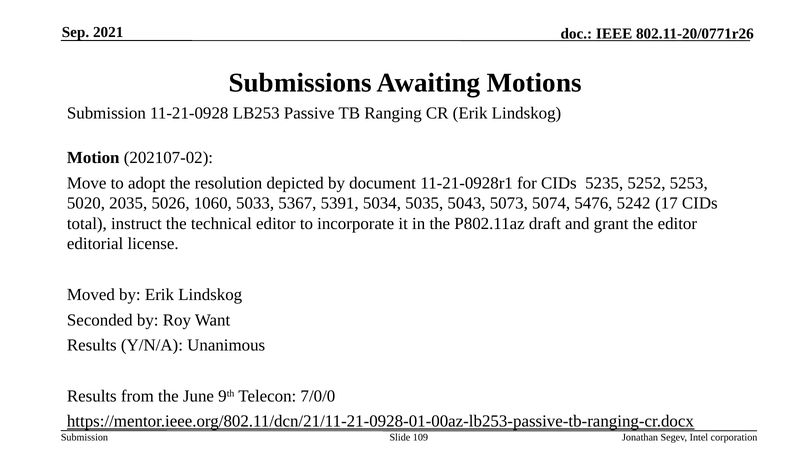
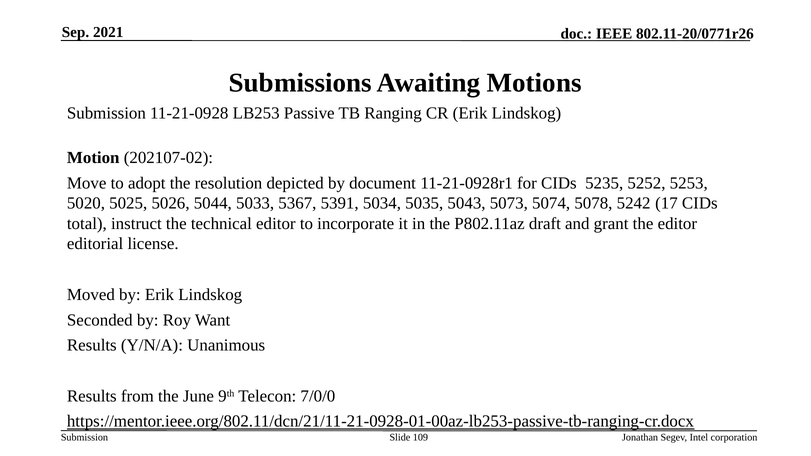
2035: 2035 -> 5025
1060: 1060 -> 5044
5476: 5476 -> 5078
